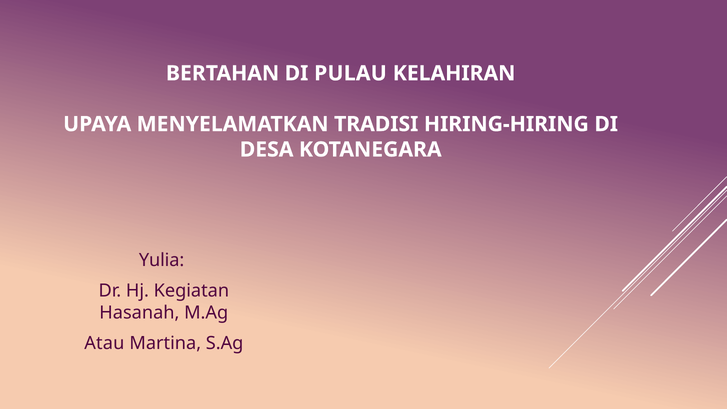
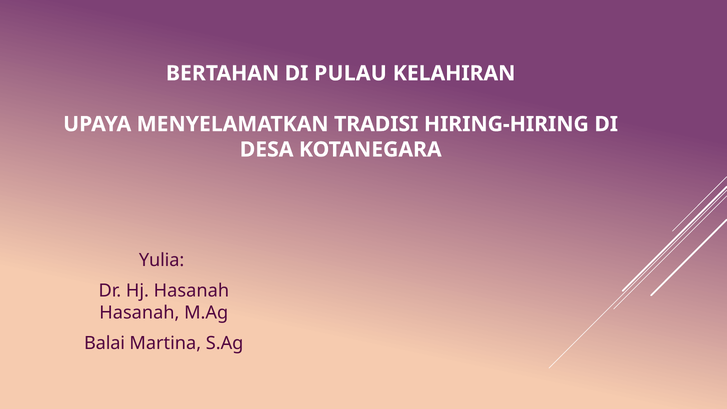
Hj Kegiatan: Kegiatan -> Hasanah
Atau: Atau -> Balai
